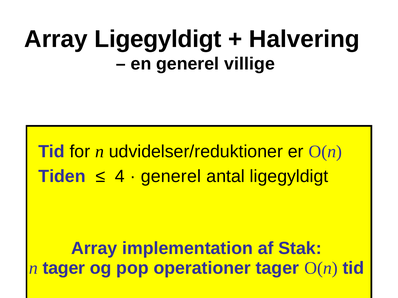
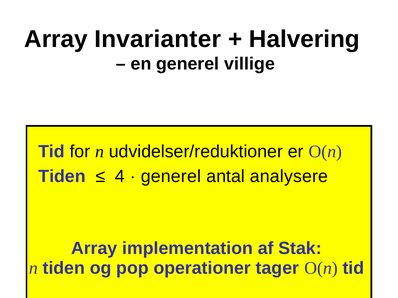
Array Ligegyldigt: Ligegyldigt -> Invarianter
antal ligegyldigt: ligegyldigt -> analysere
n tager: tager -> tiden
